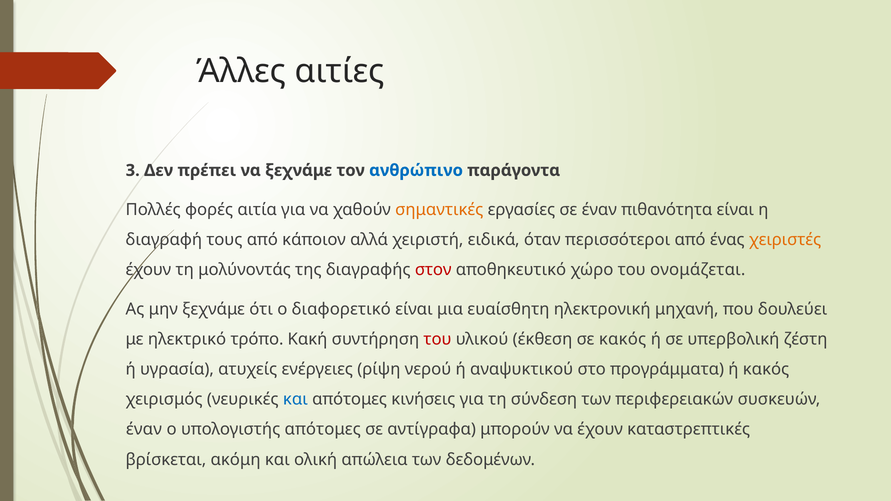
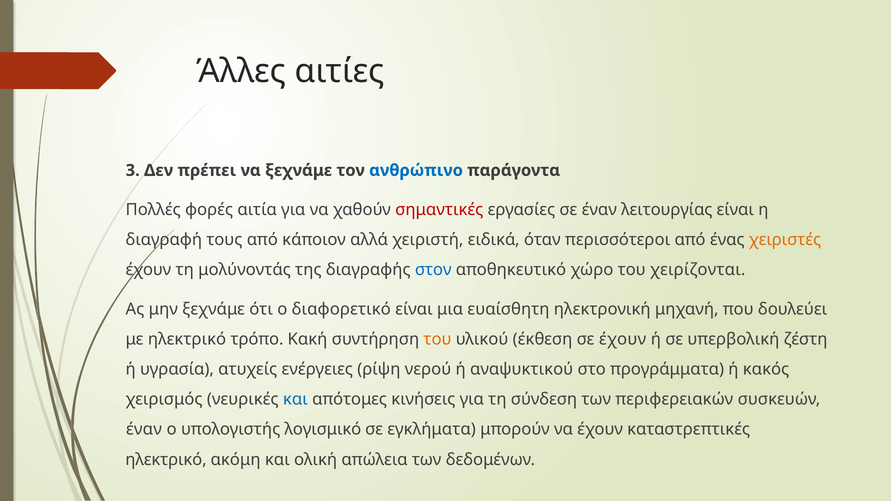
σημαντικές colour: orange -> red
πιθανότητα: πιθανότητα -> λειτουργίας
στον colour: red -> blue
ονομάζεται: ονομάζεται -> χειρίζονται
του at (437, 339) colour: red -> orange
σε κακός: κακός -> έχουν
υπολογιστής απότομες: απότομες -> λογισμικό
αντίγραφα: αντίγραφα -> εγκλήματα
βρίσκεται at (166, 460): βρίσκεται -> ηλεκτρικό
